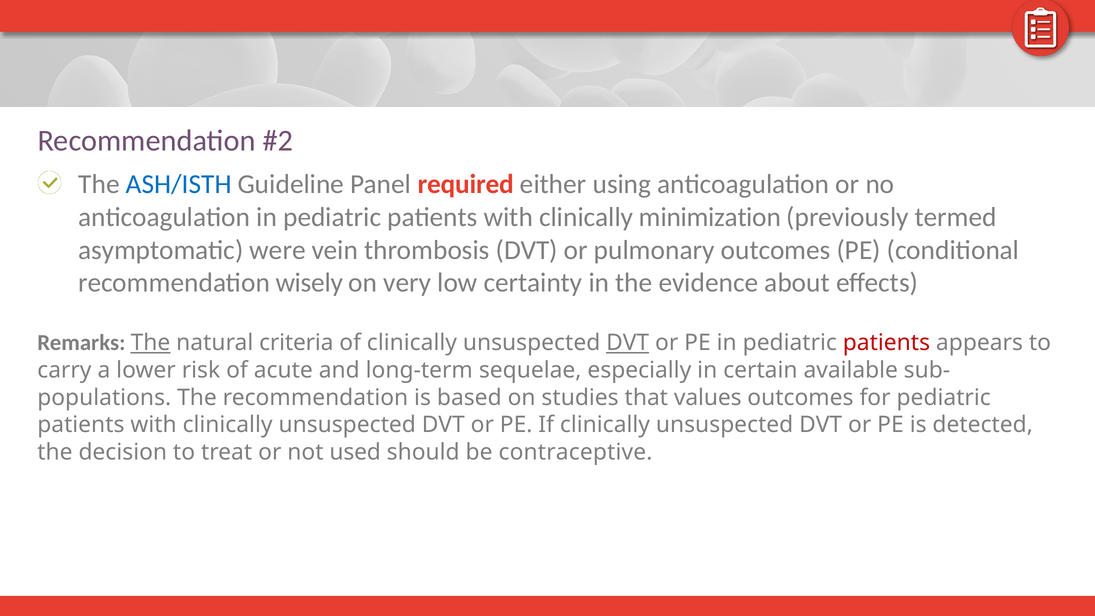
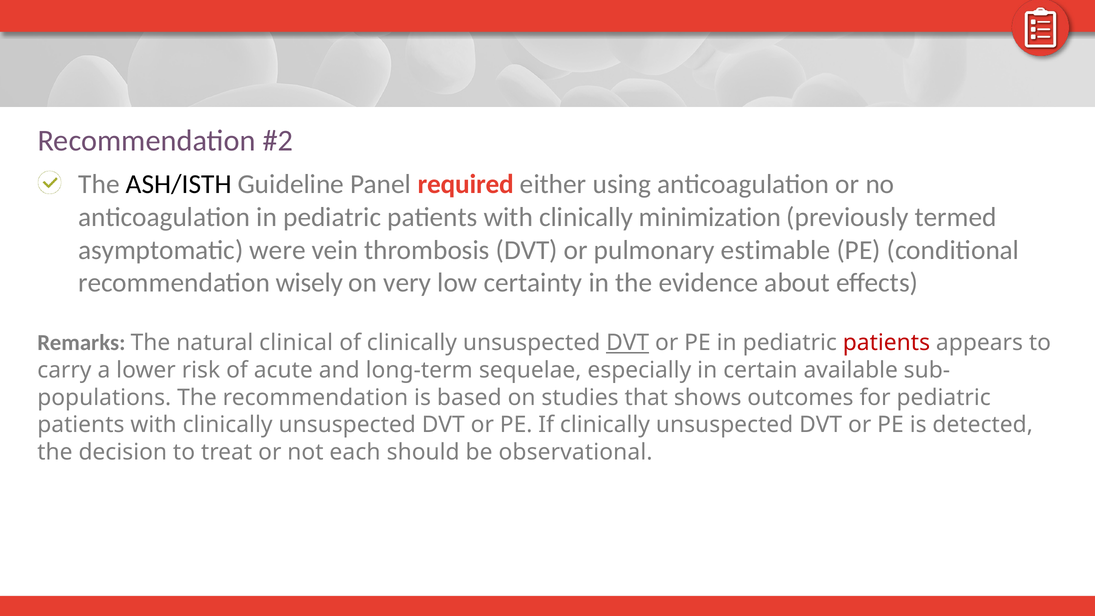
ASH/ISTH colour: blue -> black
pulmonary outcomes: outcomes -> estimable
The at (150, 343) underline: present -> none
criteria: criteria -> clinical
values: values -> shows
used: used -> each
contraceptive: contraceptive -> observational
